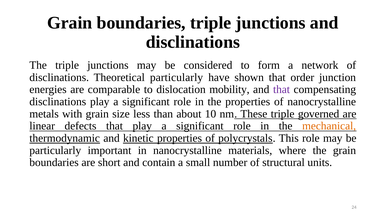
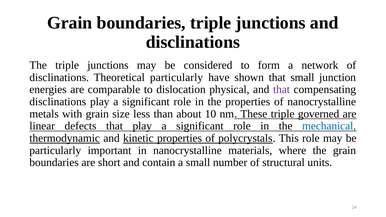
that order: order -> small
mobility: mobility -> physical
mechanical colour: orange -> blue
